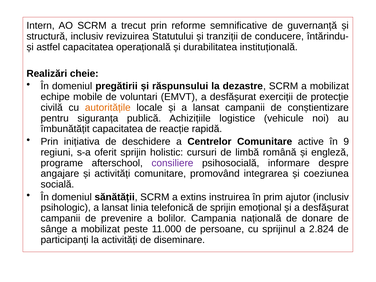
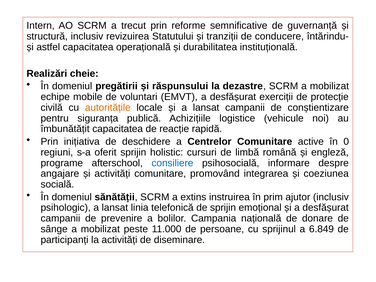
9: 9 -> 0
consiliere colour: purple -> blue
2.824: 2.824 -> 6.849
